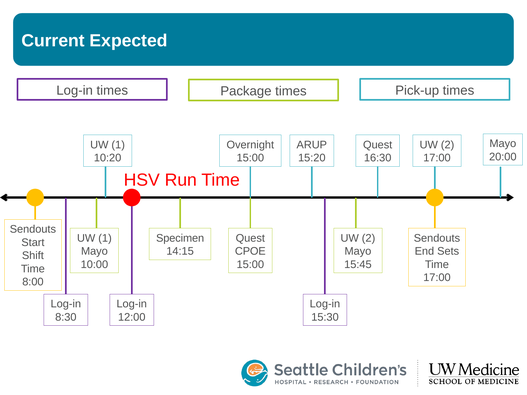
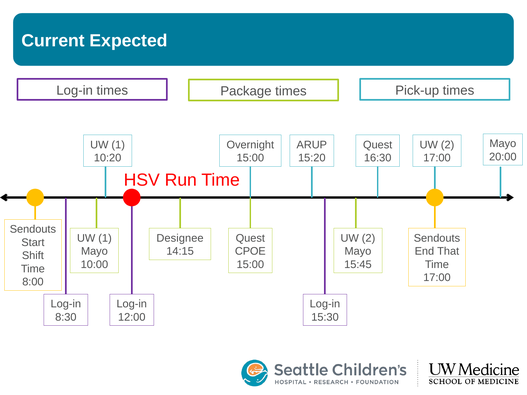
Specimen: Specimen -> Designee
Sets: Sets -> That
